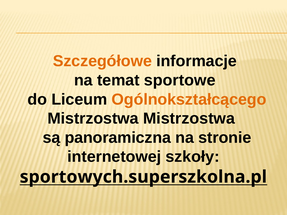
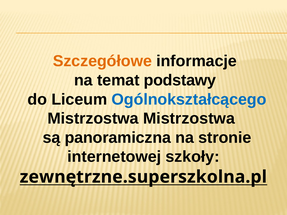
sportowe: sportowe -> podstawy
Ogólnokształcącego colour: orange -> blue
sportowych.superszkolna.pl: sportowych.superszkolna.pl -> zewnętrzne.superszkolna.pl
